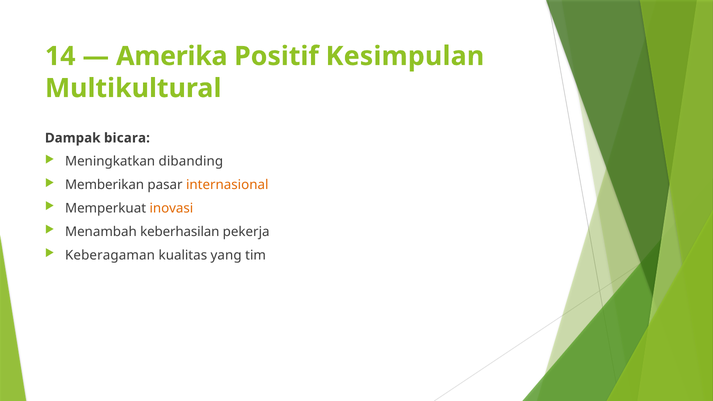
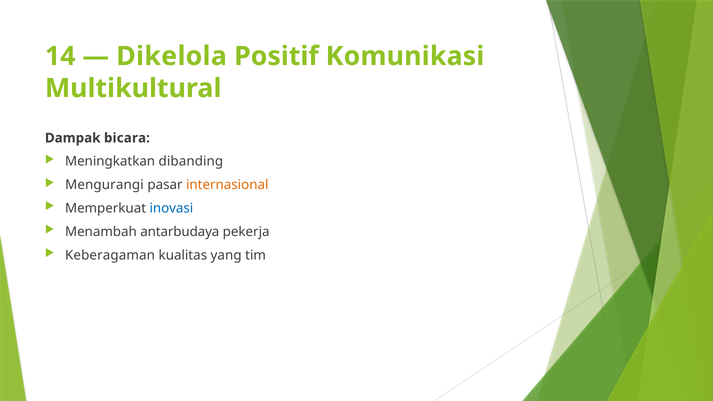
Amerika: Amerika -> Dikelola
Kesimpulan: Kesimpulan -> Komunikasi
Memberikan: Memberikan -> Mengurangi
inovasi colour: orange -> blue
keberhasilan: keberhasilan -> antarbudaya
